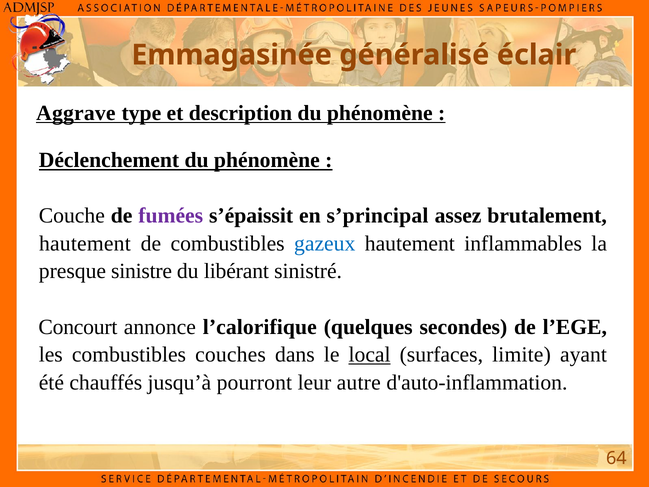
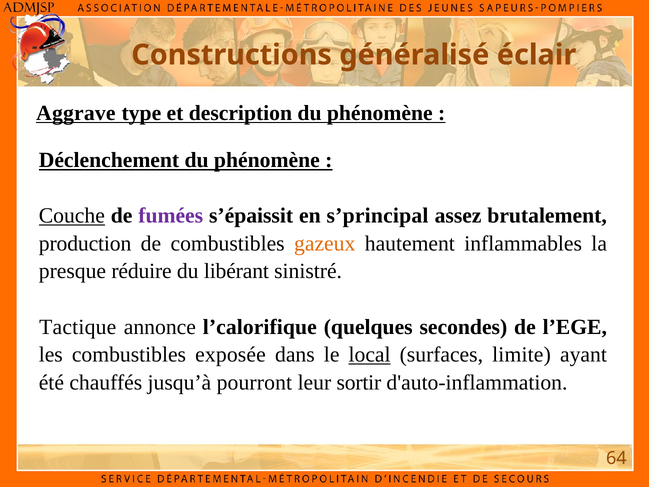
Emmagasinée: Emmagasinée -> Constructions
Couche underline: none -> present
hautement at (85, 243): hautement -> production
gazeux colour: blue -> orange
sinistre: sinistre -> réduire
Concourt: Concourt -> Tactique
couches: couches -> exposée
autre: autre -> sortir
